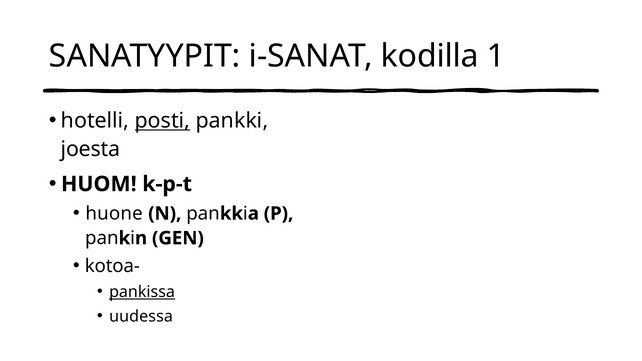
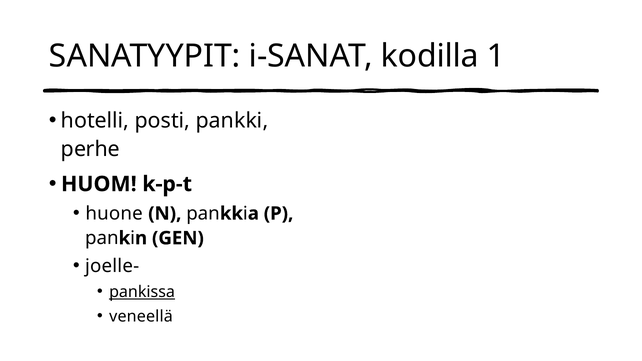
posti underline: present -> none
joesta: joesta -> perhe
kotoa-: kotoa- -> joelle-
uudessa: uudessa -> veneellä
